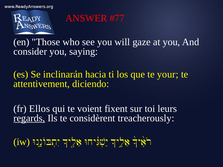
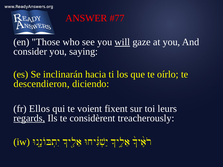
will underline: none -> present
your: your -> oírlo
attentivement: attentivement -> descendieron
